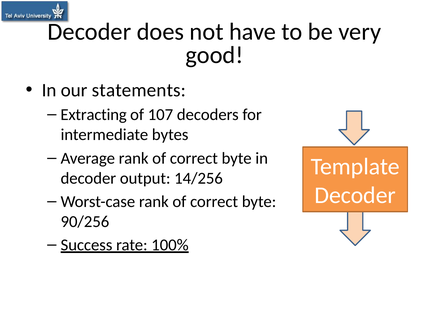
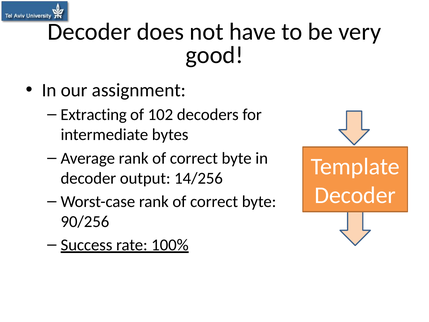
statements: statements -> assignment
107: 107 -> 102
